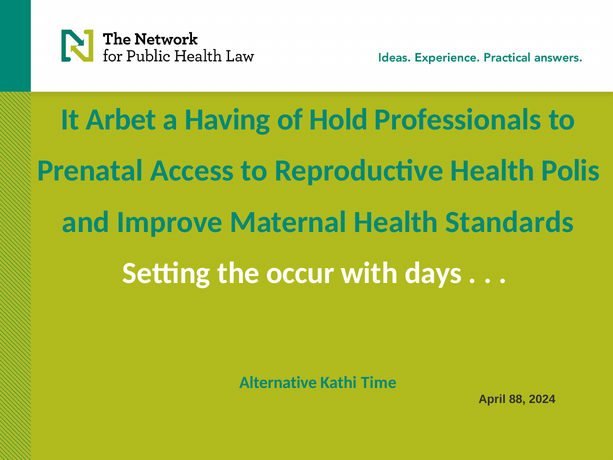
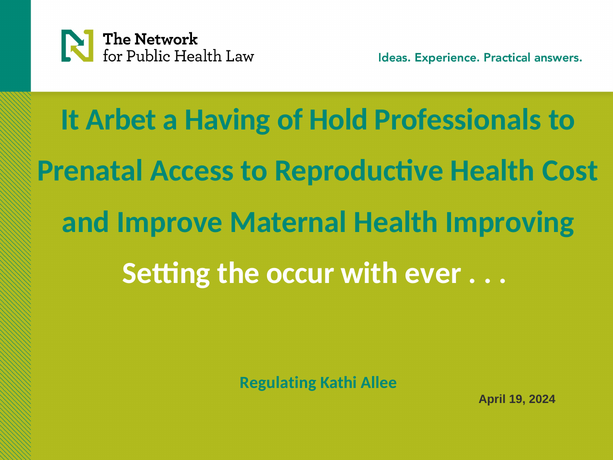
Polis: Polis -> Cost
Standards: Standards -> Improving
days: days -> ever
Alternative: Alternative -> Regulating
Time: Time -> Allee
88: 88 -> 19
